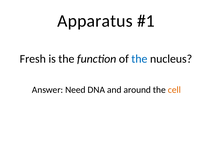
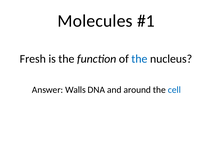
Apparatus: Apparatus -> Molecules
Need: Need -> Walls
cell colour: orange -> blue
